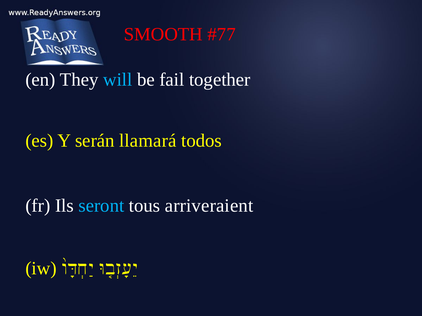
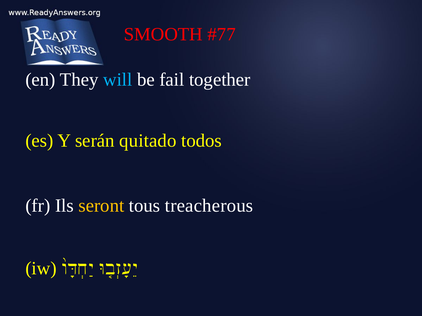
llamará: llamará -> quitado
seront colour: light blue -> yellow
arriveraient: arriveraient -> treacherous
